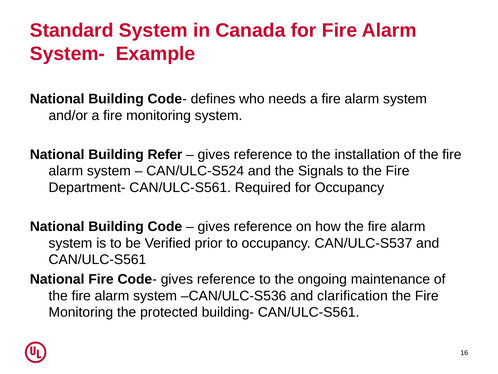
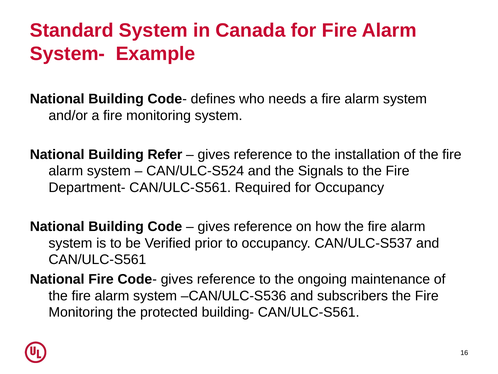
clarification: clarification -> subscribers
